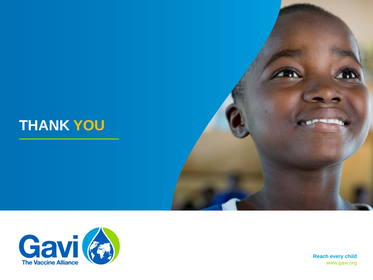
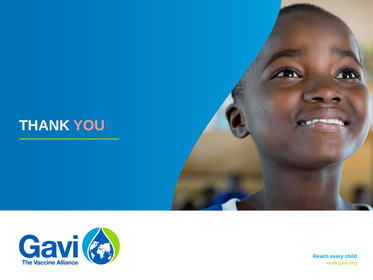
YOU colour: yellow -> pink
